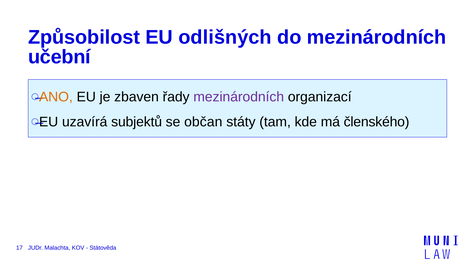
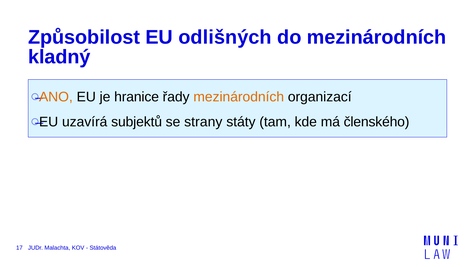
učební: učební -> kladný
zbaven: zbaven -> hranice
mezinárodních at (239, 97) colour: purple -> orange
občan: občan -> strany
